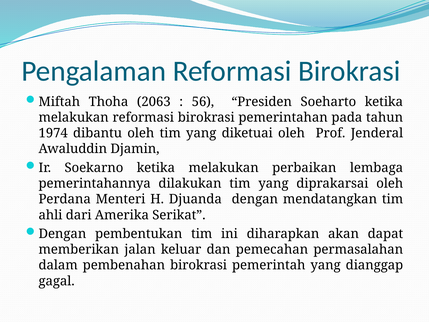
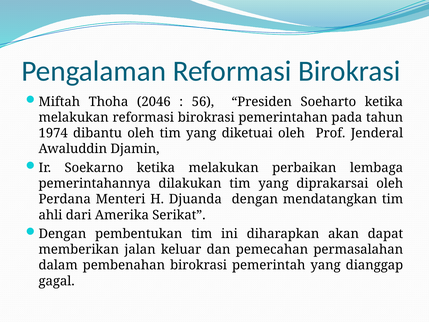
2063: 2063 -> 2046
